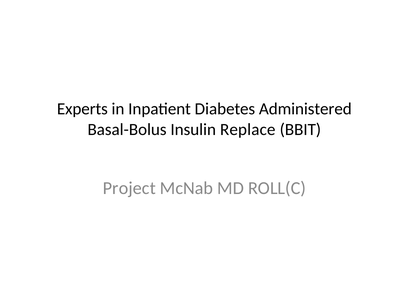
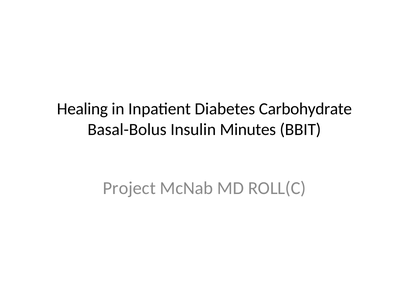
Experts: Experts -> Healing
Administered: Administered -> Carbohydrate
Replace: Replace -> Minutes
